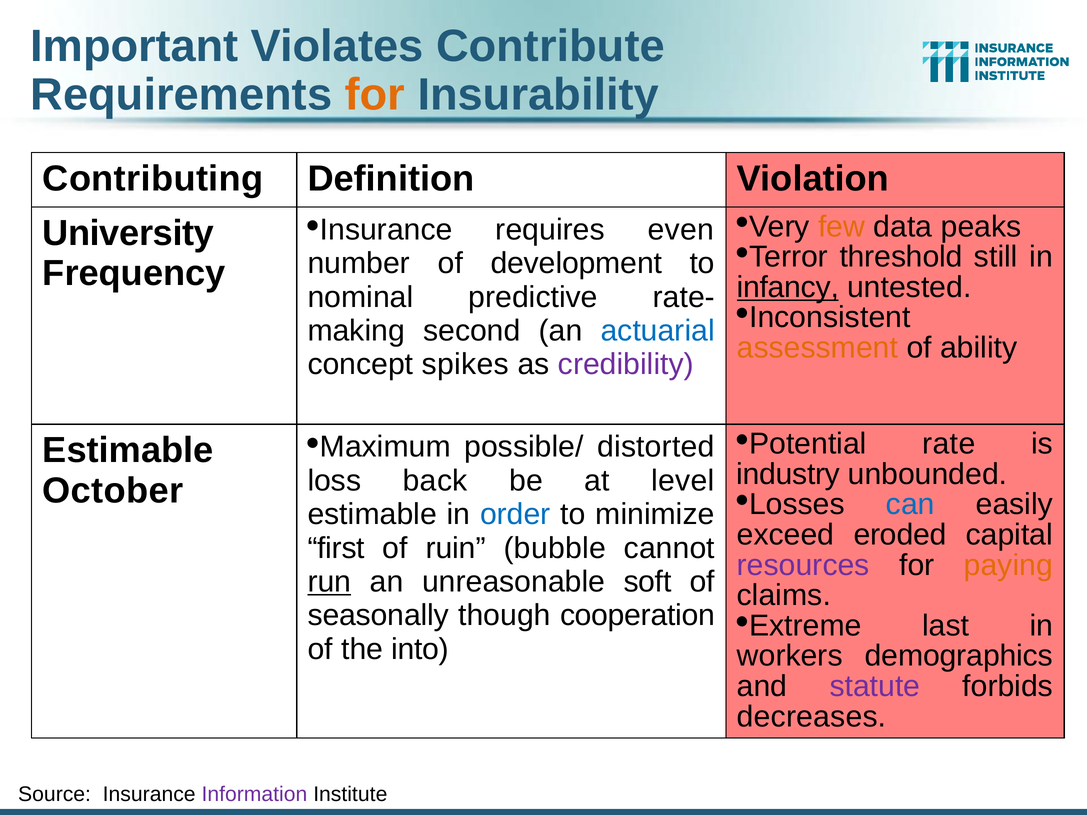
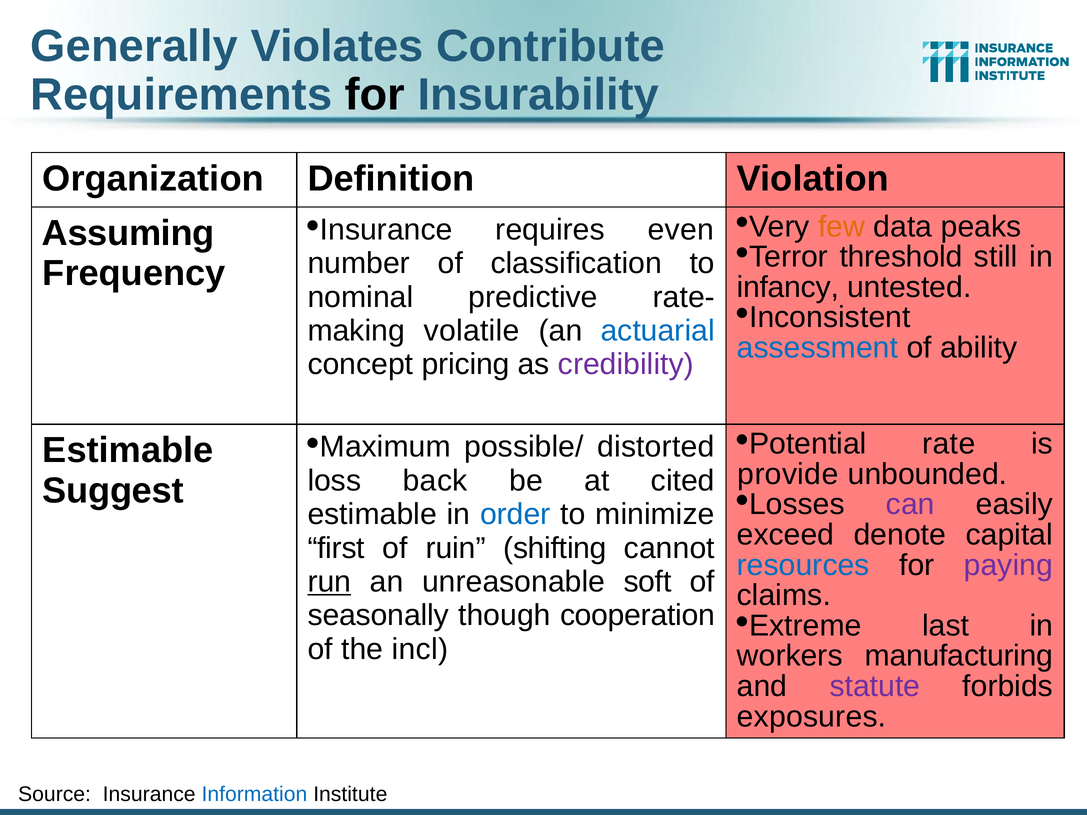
Important: Important -> Generally
for at (375, 95) colour: orange -> black
Contributing: Contributing -> Organization
University: University -> Assuming
development: development -> classification
infancy underline: present -> none
second: second -> volatile
assessment colour: orange -> blue
spikes: spikes -> pricing
industry: industry -> provide
level: level -> cited
October: October -> Suggest
can colour: blue -> purple
eroded: eroded -> denote
bubble: bubble -> shifting
resources colour: purple -> blue
paying colour: orange -> purple
into: into -> incl
demographics: demographics -> manufacturing
decreases: decreases -> exposures
Information colour: purple -> blue
